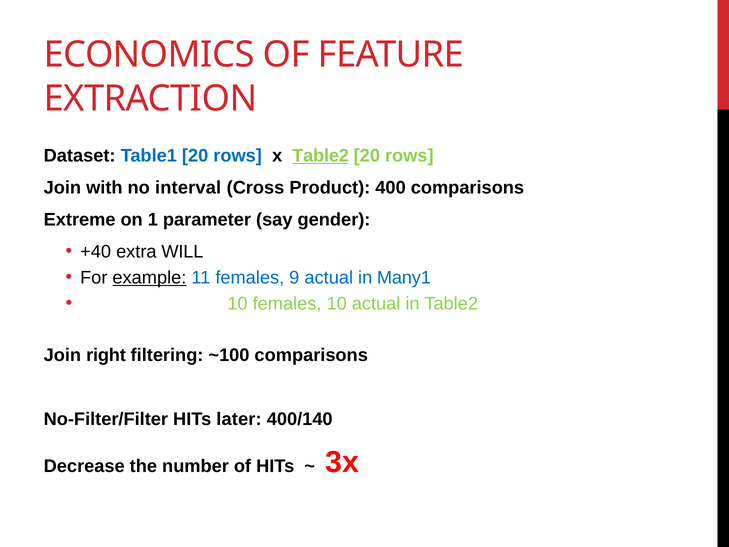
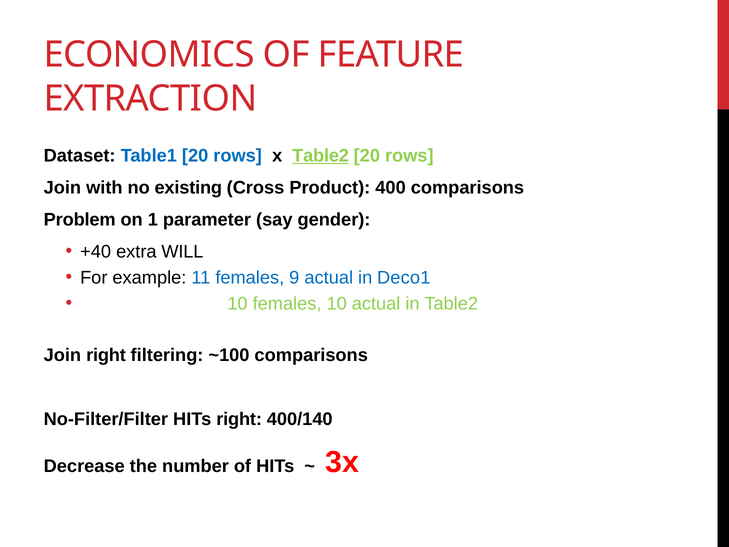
interval: interval -> existing
Extreme: Extreme -> Problem
example underline: present -> none
Many1: Many1 -> Deco1
HITs later: later -> right
